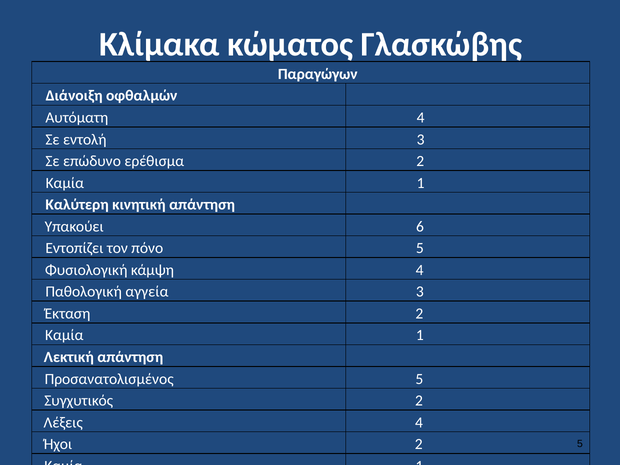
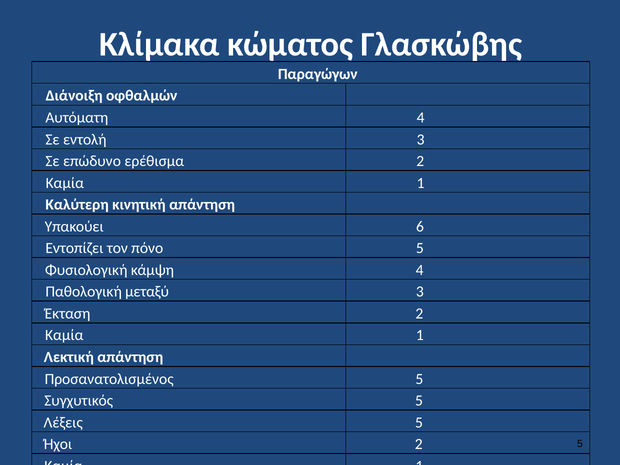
αγγεία: αγγεία -> μεταξύ
Συγχυτικός 2: 2 -> 5
Λέξεις 4: 4 -> 5
